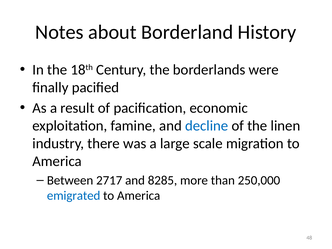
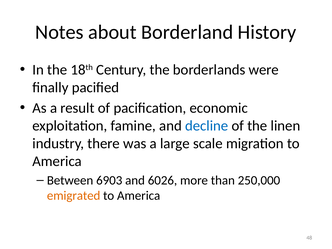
2717: 2717 -> 6903
8285: 8285 -> 6026
emigrated colour: blue -> orange
